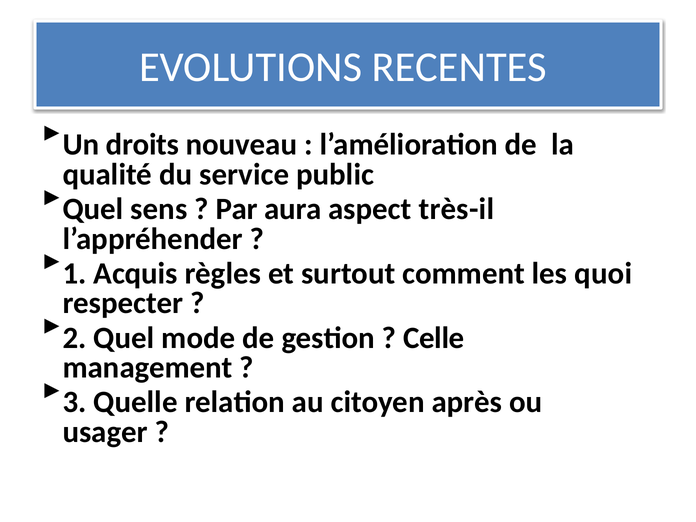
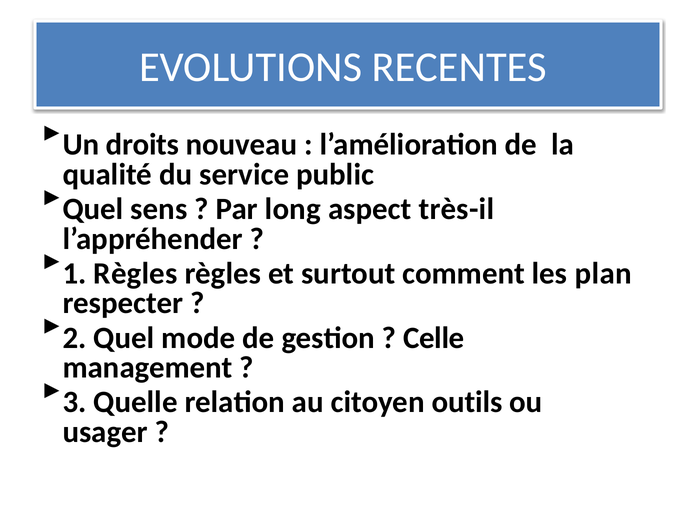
aura: aura -> long
1 Acquis: Acquis -> Règles
quoi: quoi -> plan
après: après -> outils
